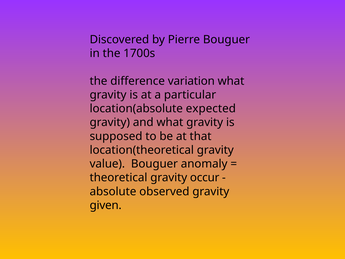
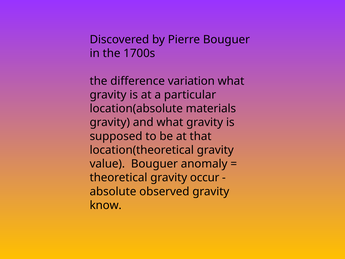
expected: expected -> materials
given: given -> know
